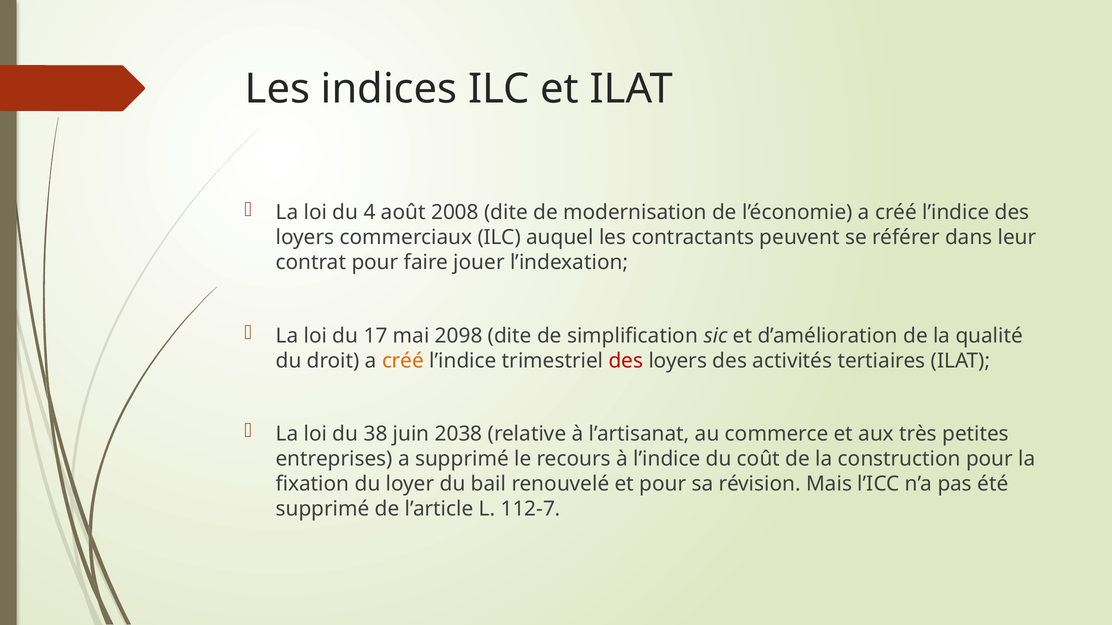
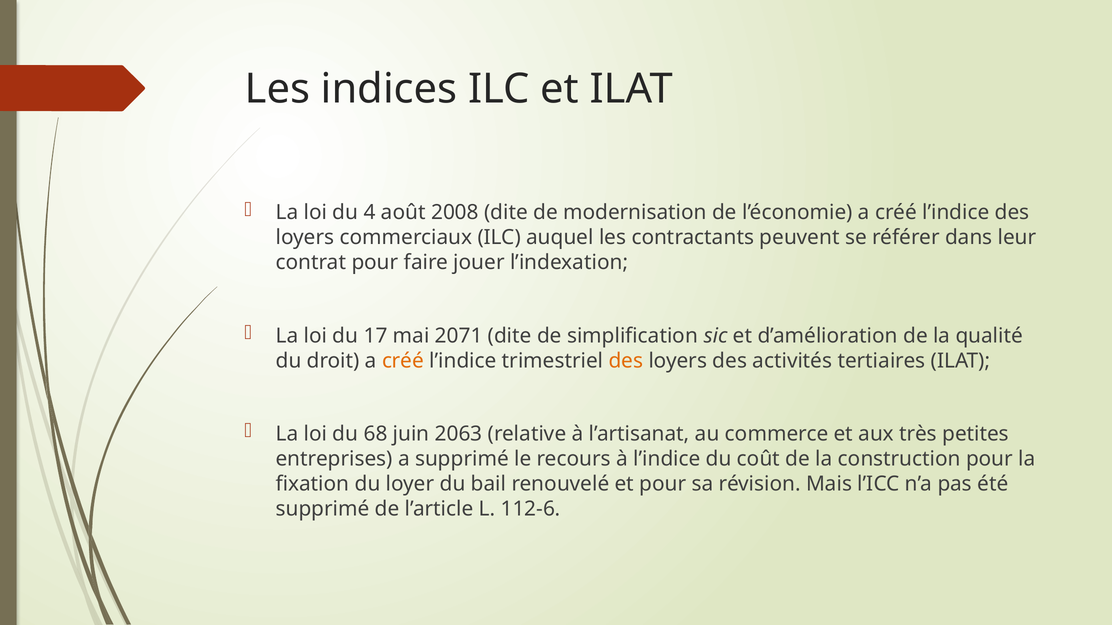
2098: 2098 -> 2071
des at (626, 361) colour: red -> orange
38: 38 -> 68
2038: 2038 -> 2063
112-7: 112-7 -> 112-6
